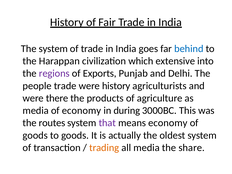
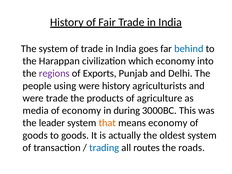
which extensive: extensive -> economy
people trade: trade -> using
were there: there -> trade
routes: routes -> leader
that colour: purple -> orange
trading colour: orange -> blue
all media: media -> routes
share: share -> roads
